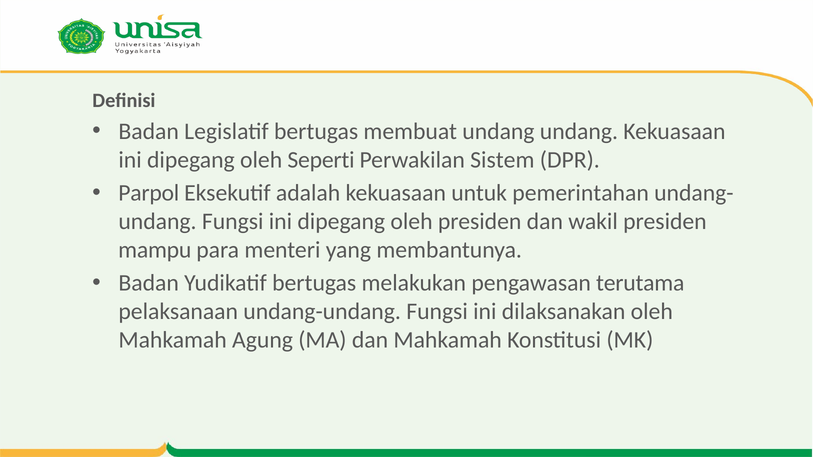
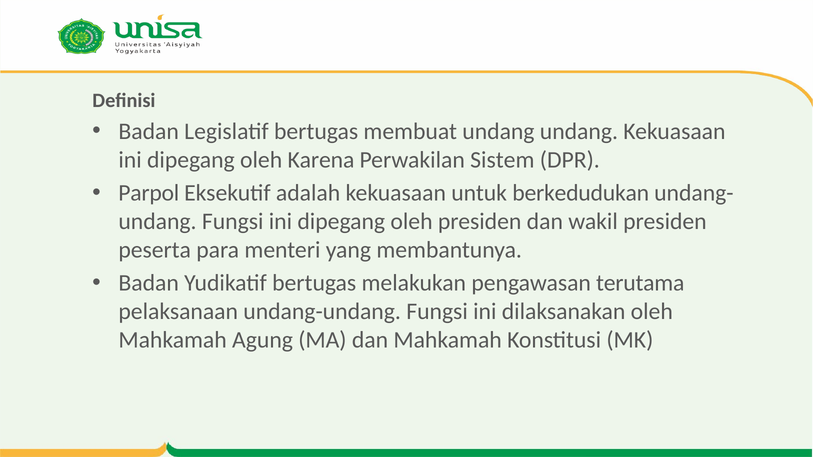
Seperti: Seperti -> Karena
pemerintahan: pemerintahan -> berkedudukan
mampu: mampu -> peserta
